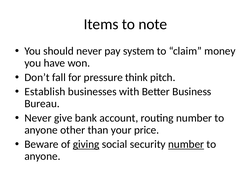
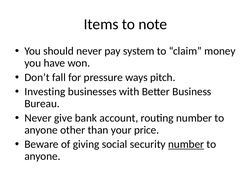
think: think -> ways
Establish: Establish -> Investing
giving underline: present -> none
